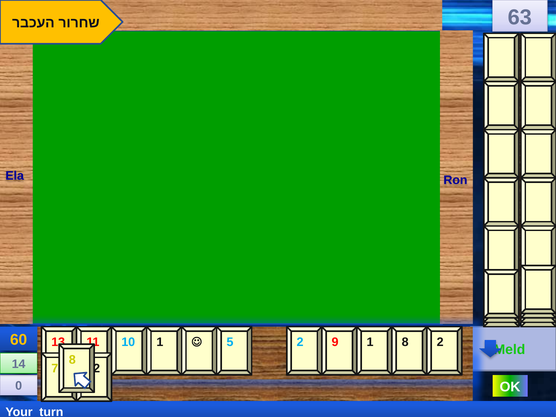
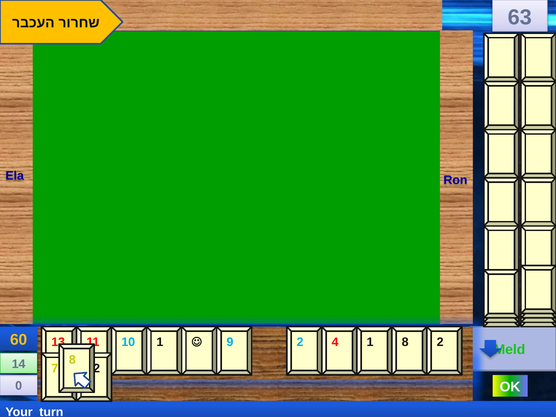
5: 5 -> 9
9: 9 -> 4
